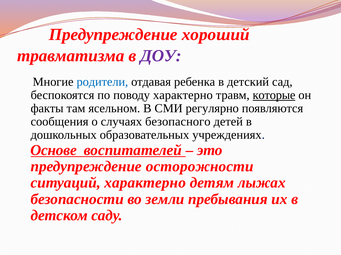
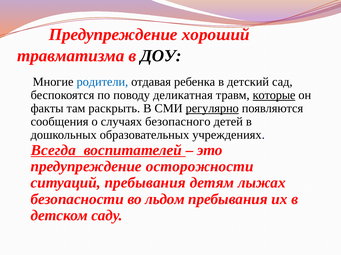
ДОУ colour: purple -> black
поводу характерно: характерно -> деликатная
ясельном: ясельном -> раскрыть
регулярно underline: none -> present
Основе: Основе -> Всегда
ситуаций характерно: характерно -> пребывания
земли: земли -> льдом
